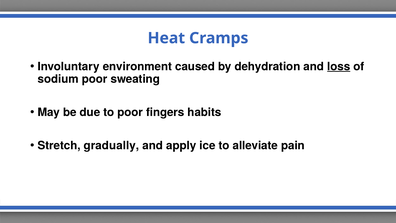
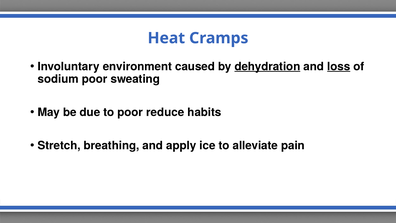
dehydration underline: none -> present
fingers: fingers -> reduce
gradually: gradually -> breathing
